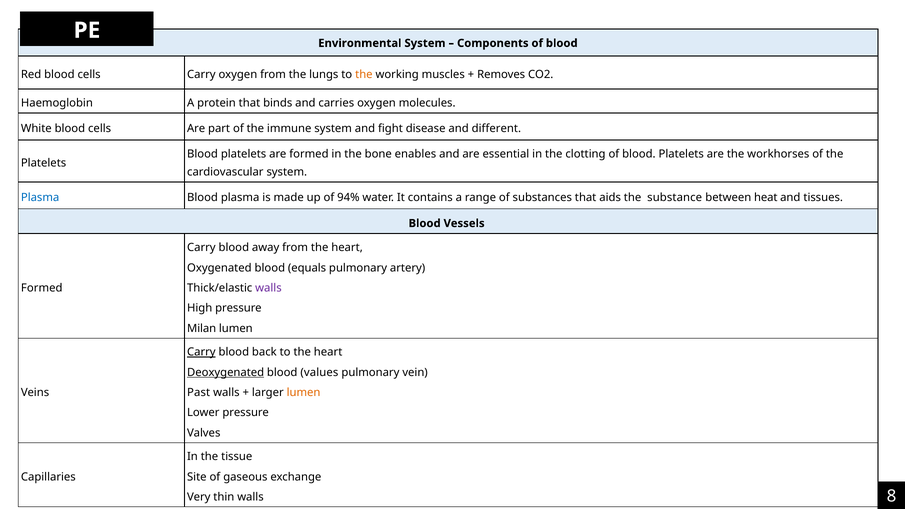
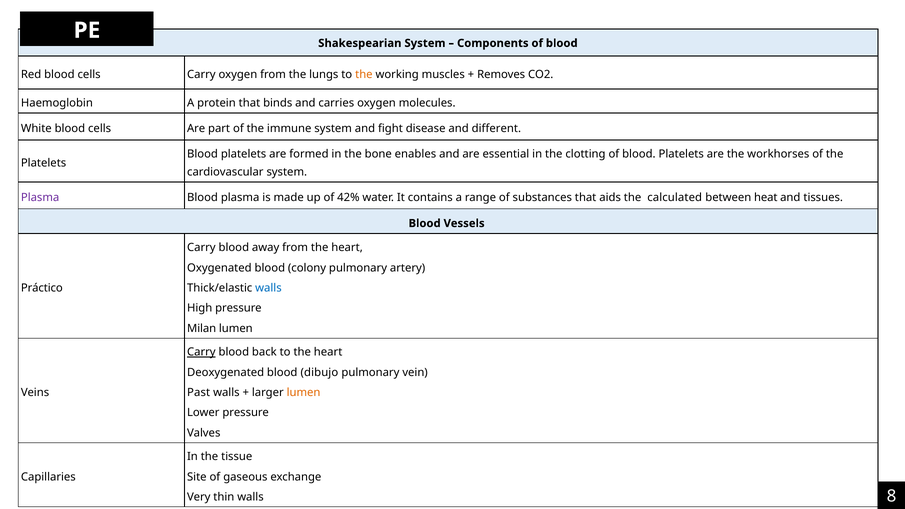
Environmental: Environmental -> Shakespearian
Plasma at (40, 198) colour: blue -> purple
94%: 94% -> 42%
substance: substance -> calculated
equals: equals -> colony
Formed at (42, 288): Formed -> Práctico
walls at (268, 288) colour: purple -> blue
Deoxygenated underline: present -> none
values: values -> dibujo
